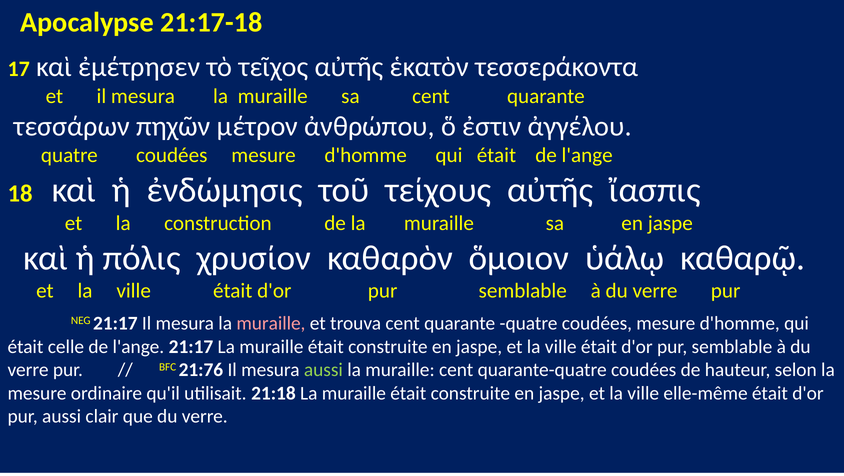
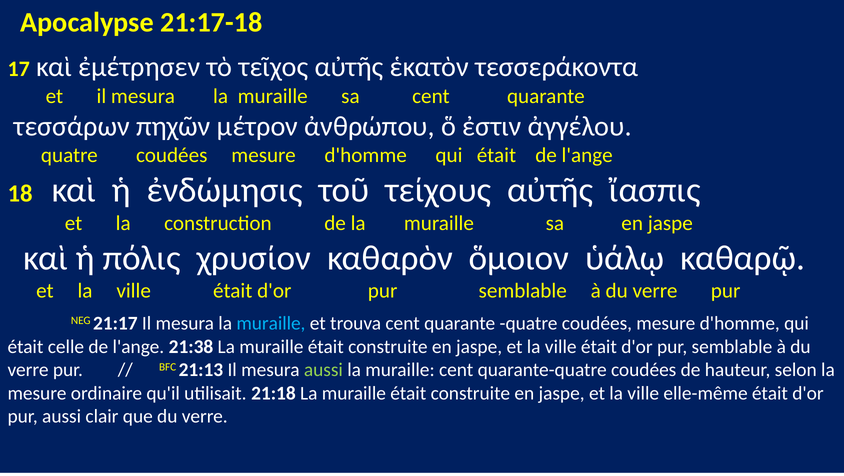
muraille at (271, 323) colour: pink -> light blue
l'ange 21:17: 21:17 -> 21:38
21:76: 21:76 -> 21:13
